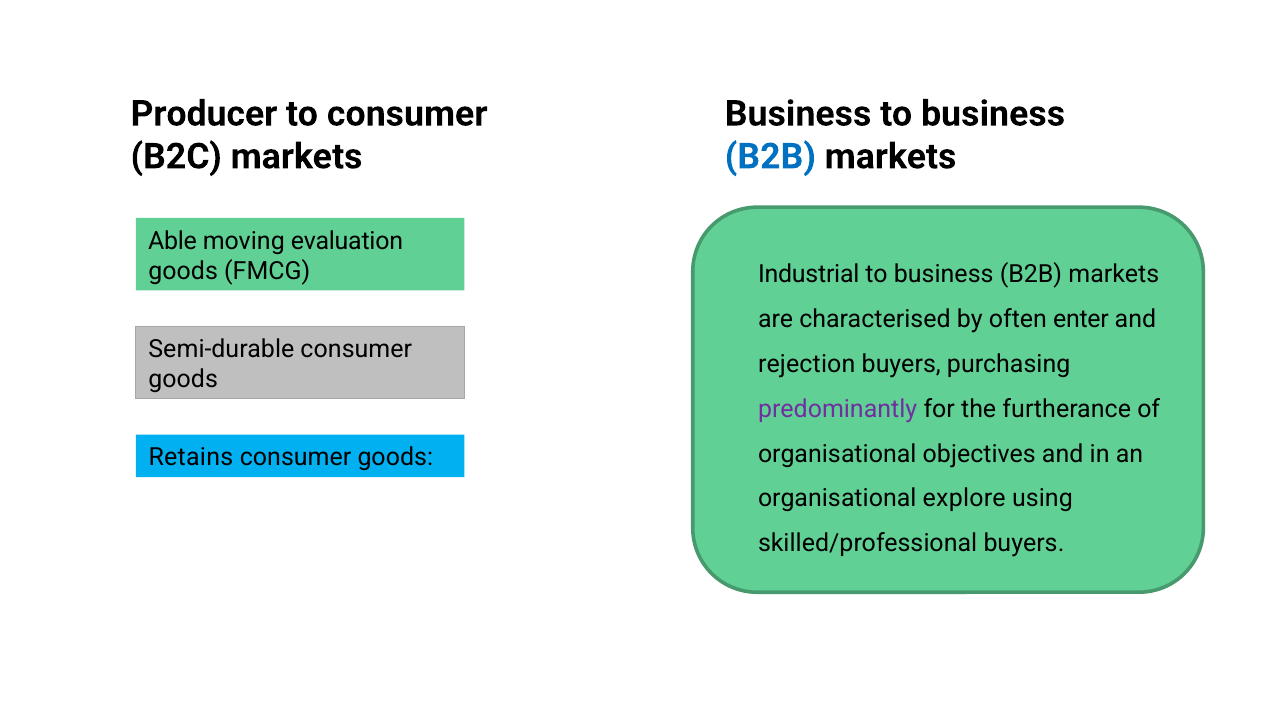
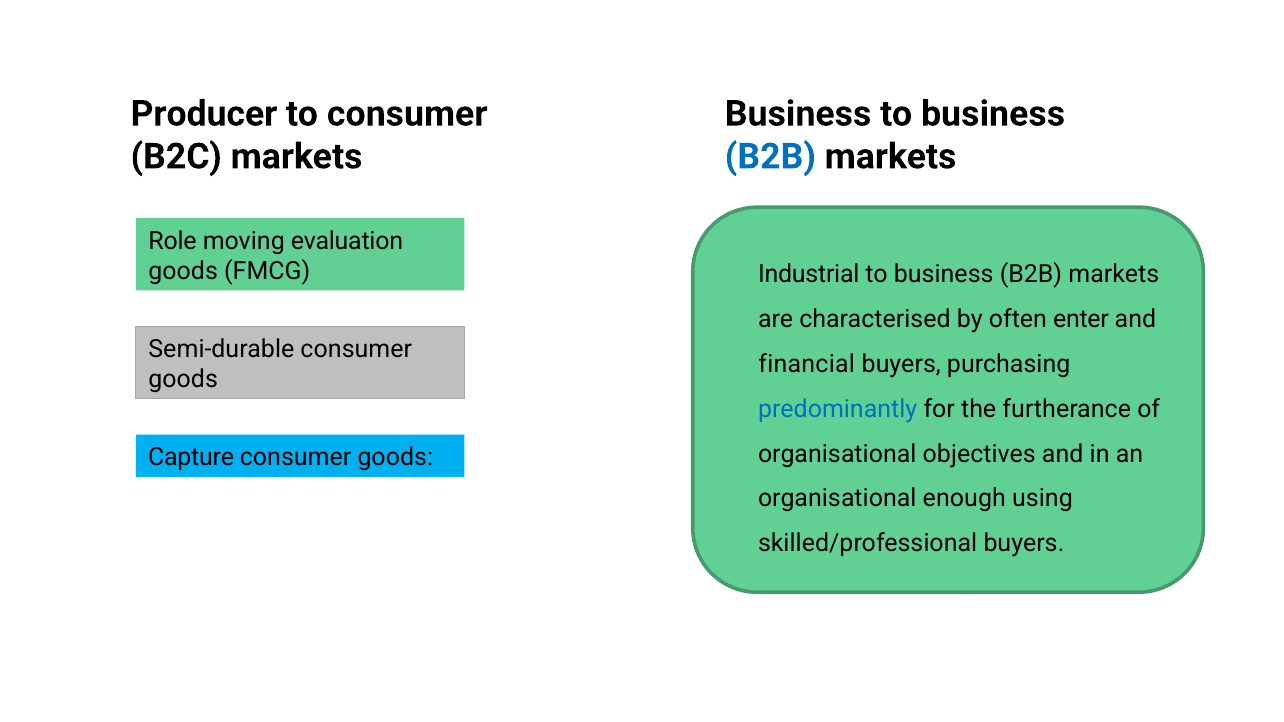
Able: Able -> Role
rejection: rejection -> financial
predominantly colour: purple -> blue
Retains: Retains -> Capture
explore: explore -> enough
